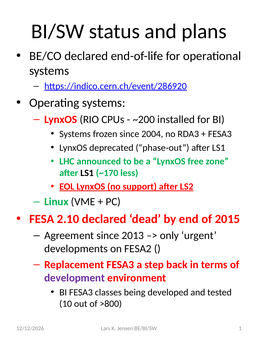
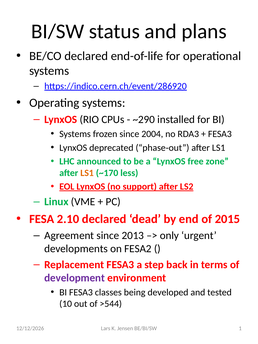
~200: ~200 -> ~290
LS1 at (87, 173) colour: black -> orange
>800: >800 -> >544
